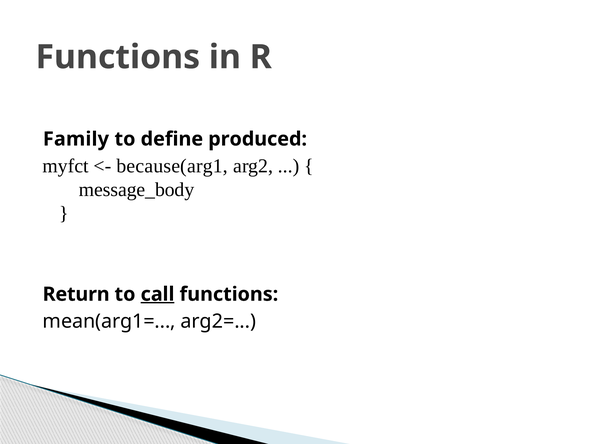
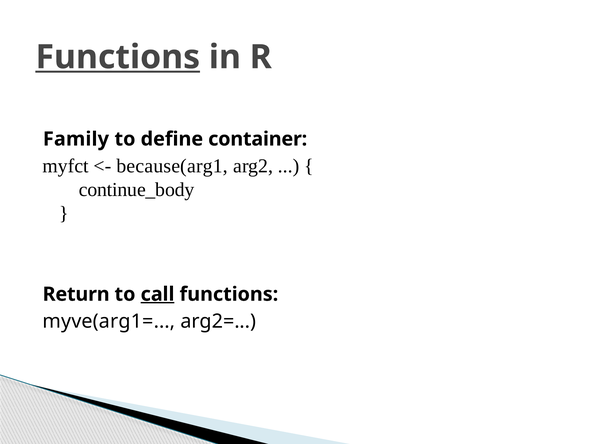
Functions at (118, 57) underline: none -> present
produced: produced -> container
message_body: message_body -> continue_body
mean(arg1=: mean(arg1= -> myve(arg1=
